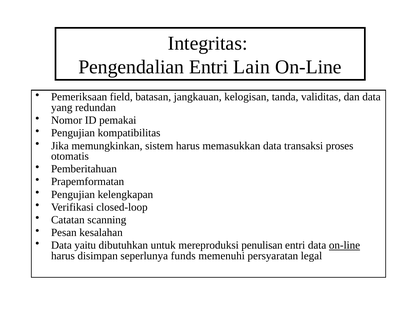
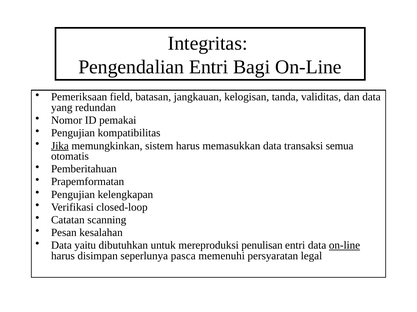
Lain: Lain -> Bagi
Jika underline: none -> present
proses: proses -> semua
funds: funds -> pasca
